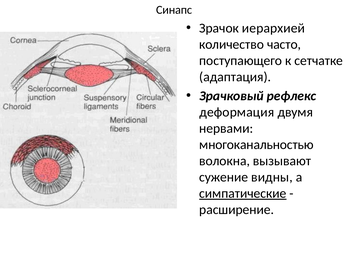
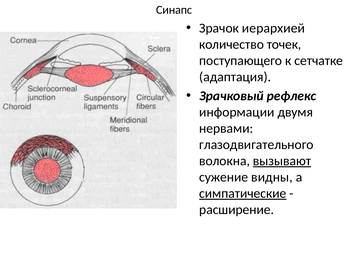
часто: часто -> точек
деформация: деформация -> информации
многоканальностью: многоканальностью -> глазодвигательного
вызывают underline: none -> present
